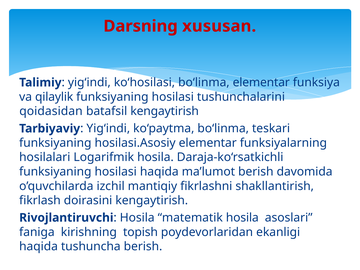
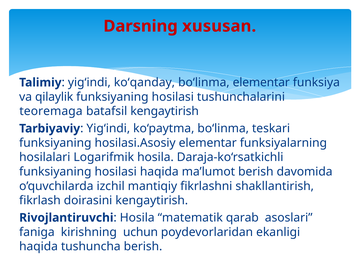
ko‘hosilasi: ko‘hosilasi -> ko‘qanday
qoidasidan: qoidasidan -> teoremaga
matematik hosila: hosila -> qarab
topish: topish -> uchun
